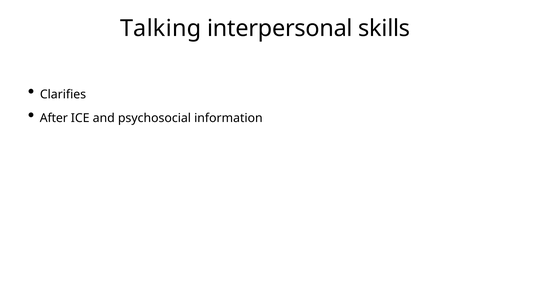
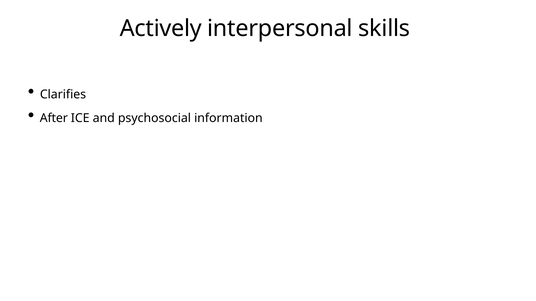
Talking: Talking -> Actively
